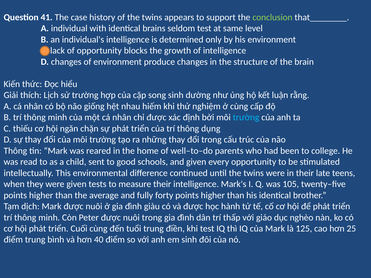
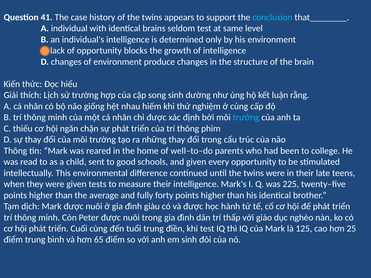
conclusion colour: light green -> light blue
dụng: dụng -> phim
105: 105 -> 225
40: 40 -> 65
